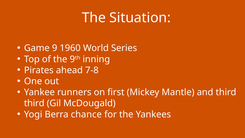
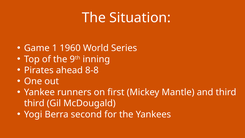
9: 9 -> 1
7-8: 7-8 -> 8-8
chance: chance -> second
